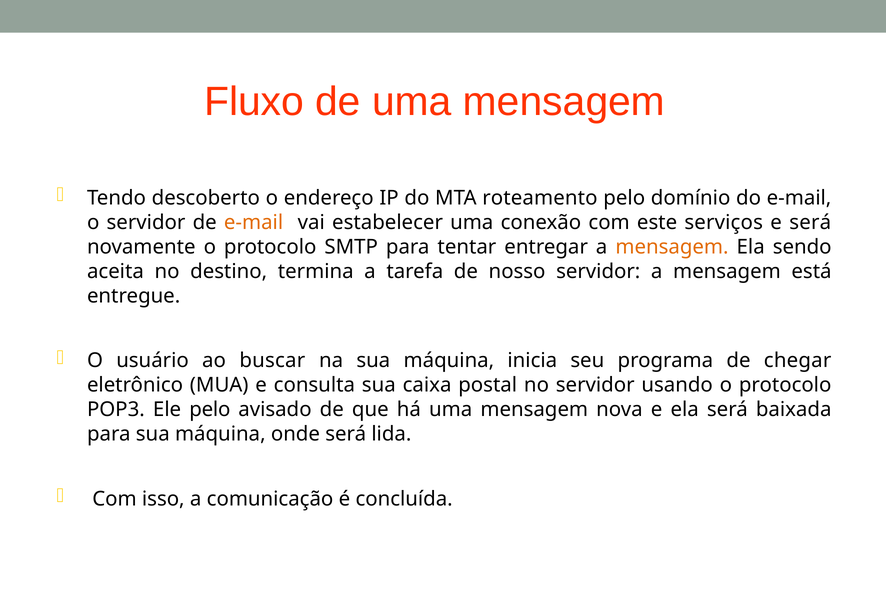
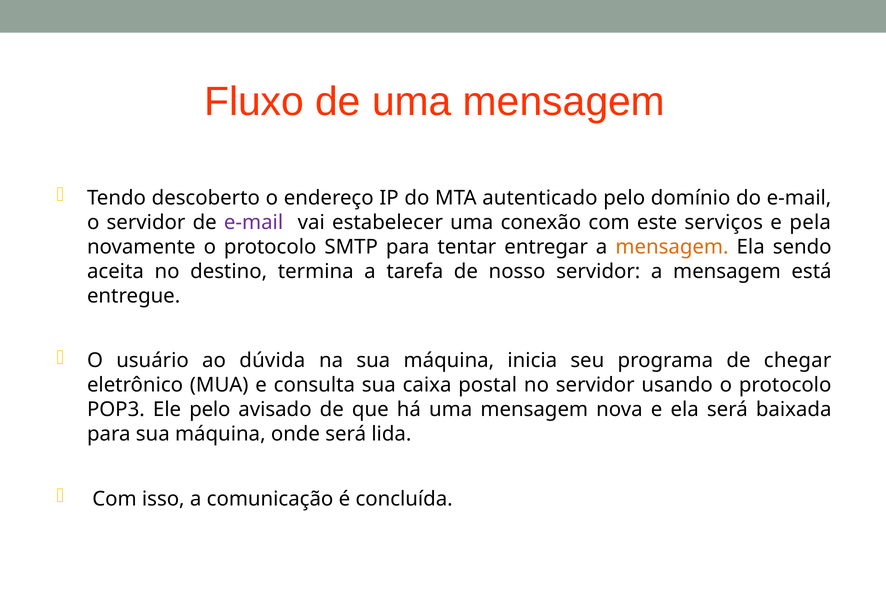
roteamento: roteamento -> autenticado
e-mail at (254, 223) colour: orange -> purple
e será: será -> pela
buscar: buscar -> dúvida
